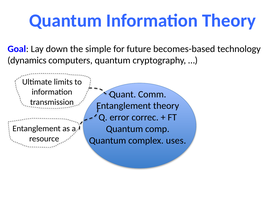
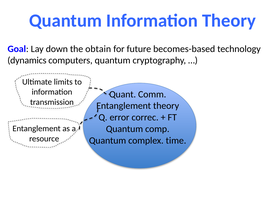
simple: simple -> obtain
uses: uses -> time
